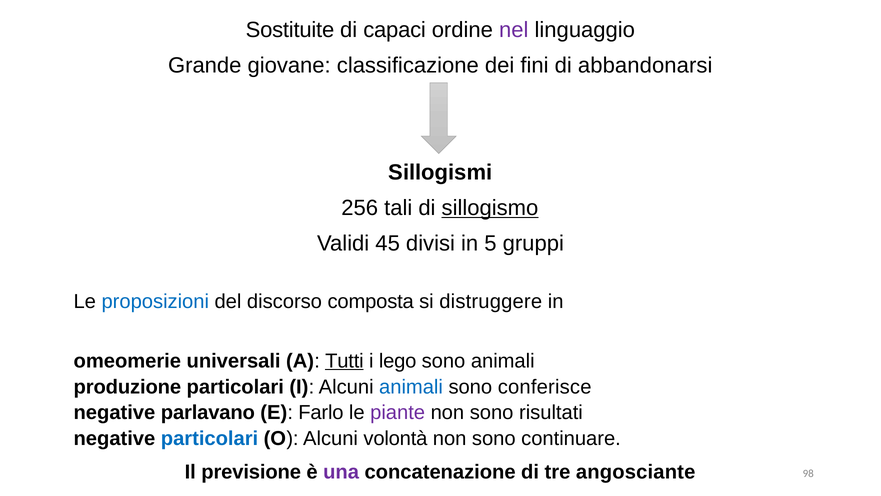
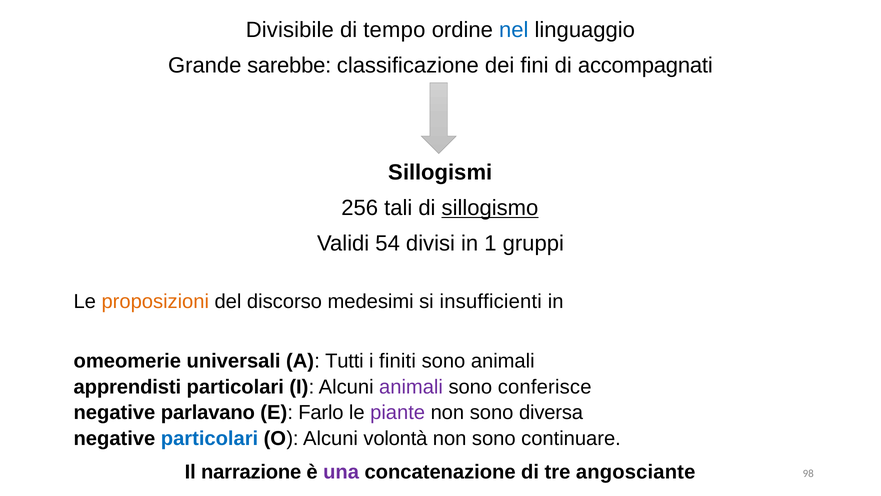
Sostituite: Sostituite -> Divisibile
capaci: capaci -> tempo
nel colour: purple -> blue
giovane: giovane -> sarebbe
abbandonarsi: abbandonarsi -> accompagnati
45: 45 -> 54
5: 5 -> 1
proposizioni colour: blue -> orange
composta: composta -> medesimi
distruggere: distruggere -> insufficienti
Tutti underline: present -> none
lego: lego -> finiti
produzione: produzione -> apprendisti
animali at (411, 387) colour: blue -> purple
risultati: risultati -> diversa
previsione: previsione -> narrazione
